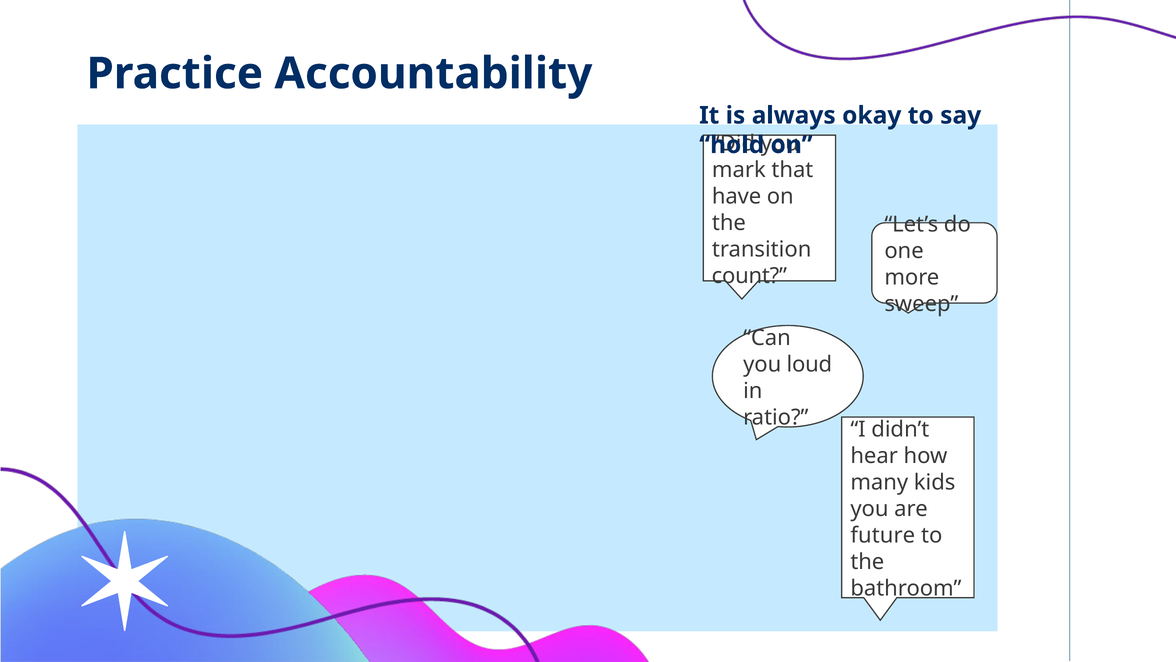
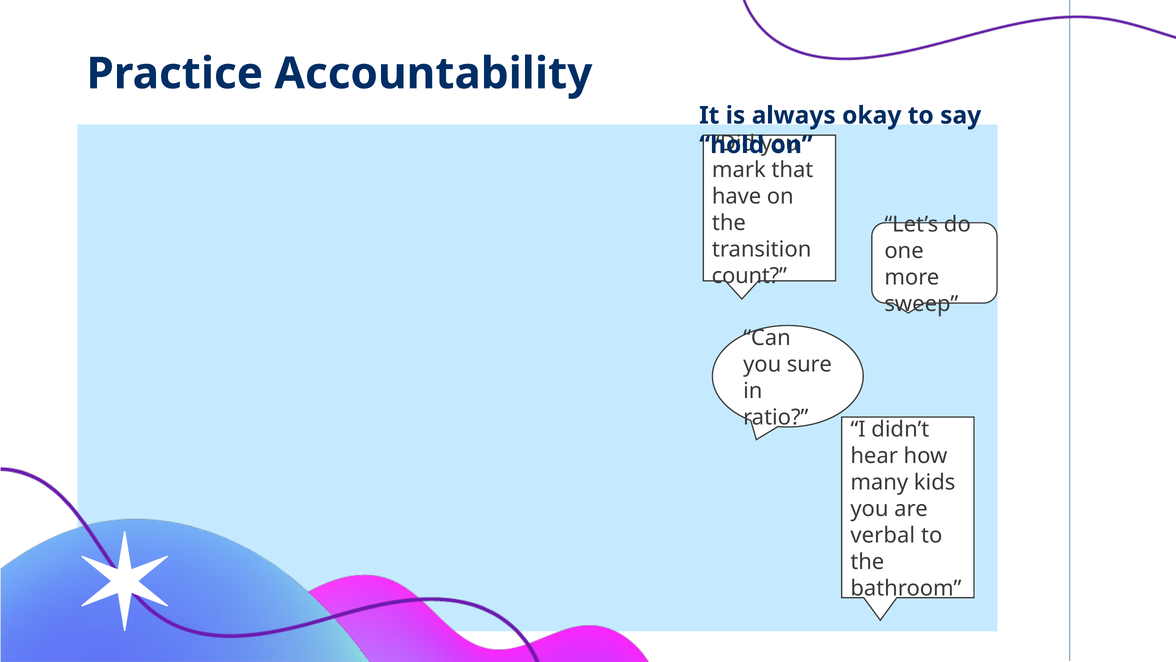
loud: loud -> sure
future: future -> verbal
